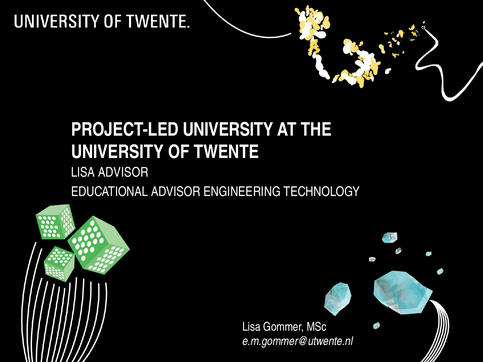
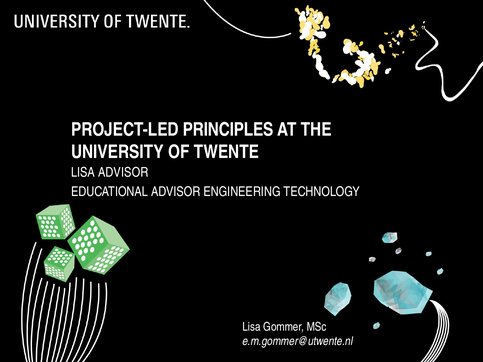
PROJECT-LED UNIVERSITY: UNIVERSITY -> PRINCIPLES
